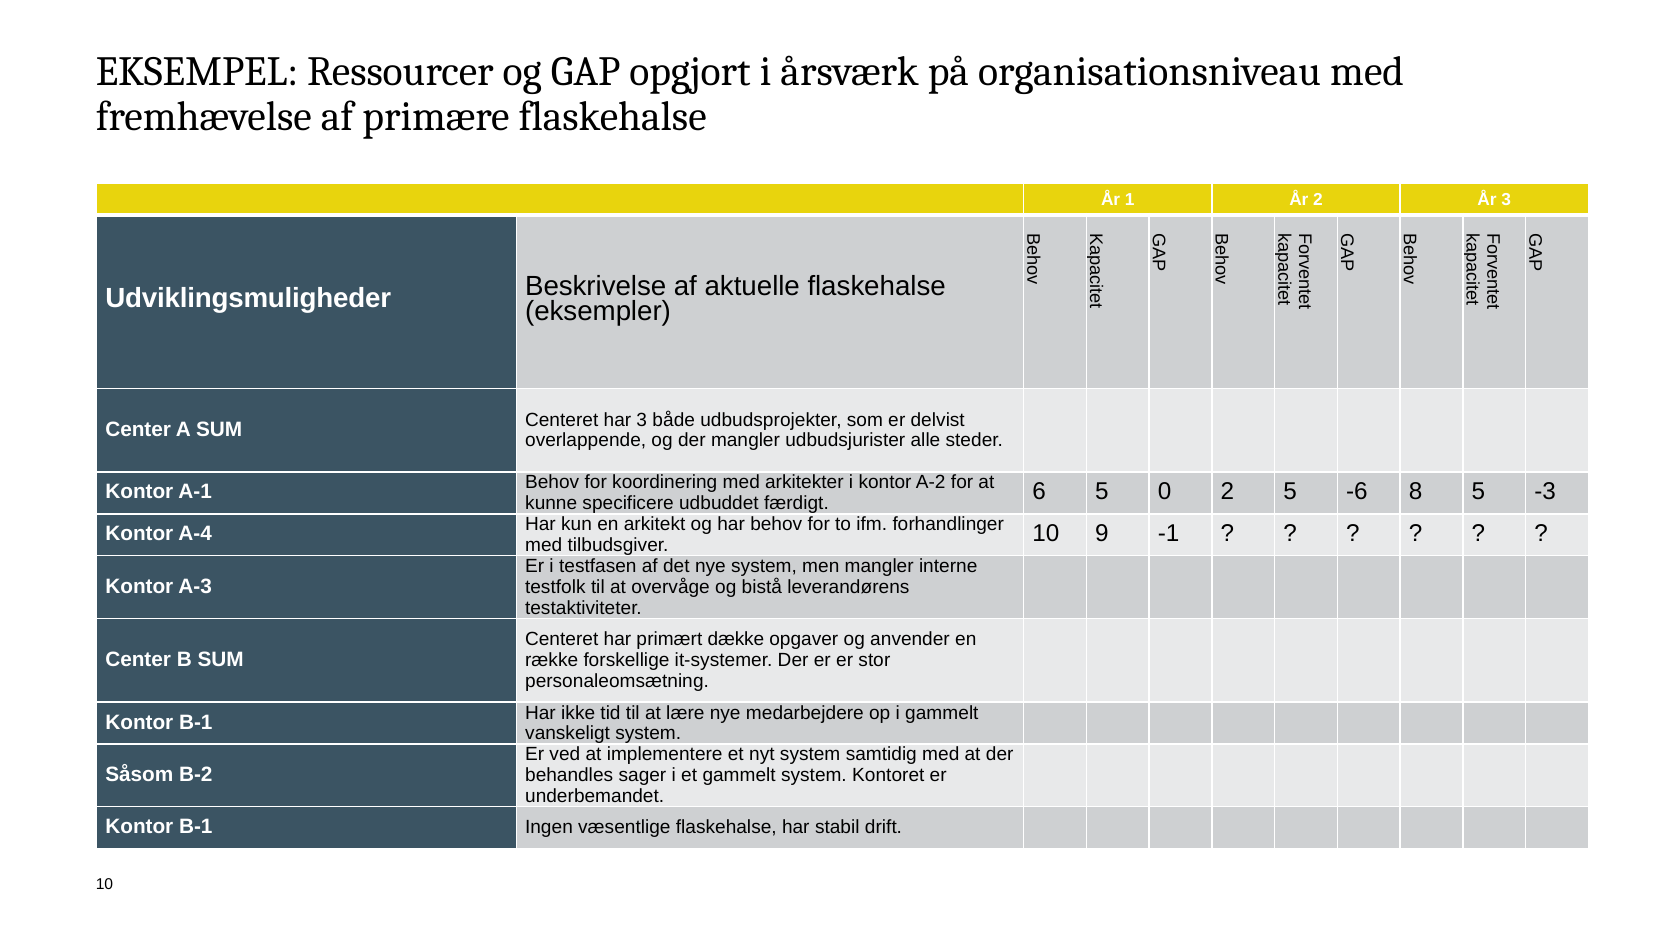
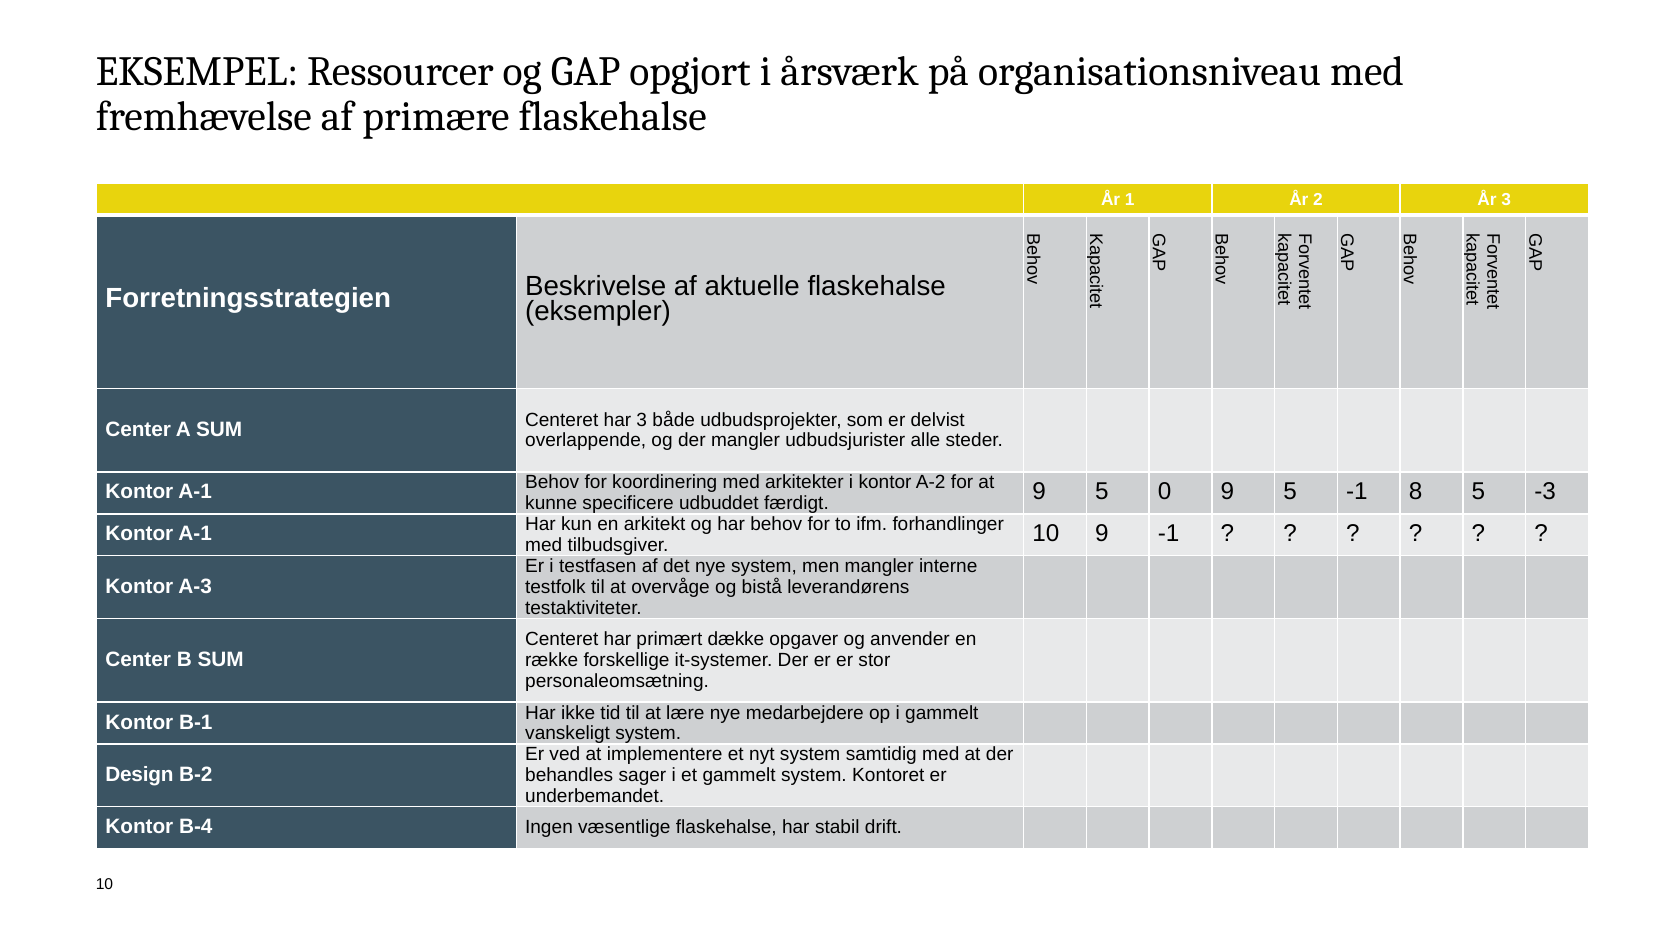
Udviklingsmuligheder: Udviklingsmuligheder -> Forretningsstrategien
færdigt 6: 6 -> 9
0 2: 2 -> 9
5 -6: -6 -> -1
A-4 at (195, 534): A-4 -> A-1
Såsom: Såsom -> Design
B-1 at (196, 827): B-1 -> B-4
